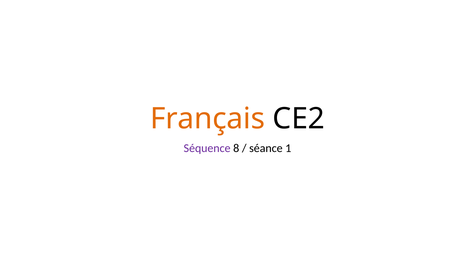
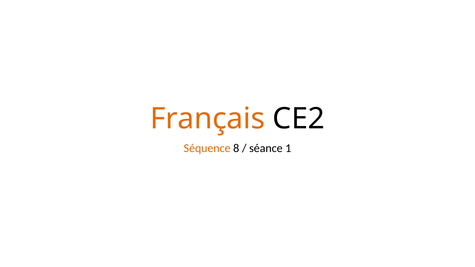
Séquence colour: purple -> orange
